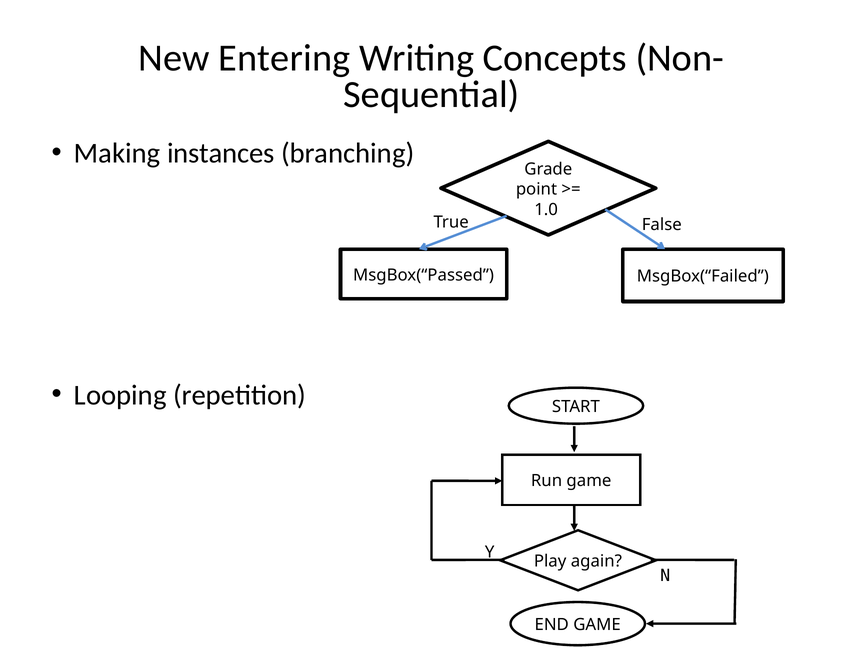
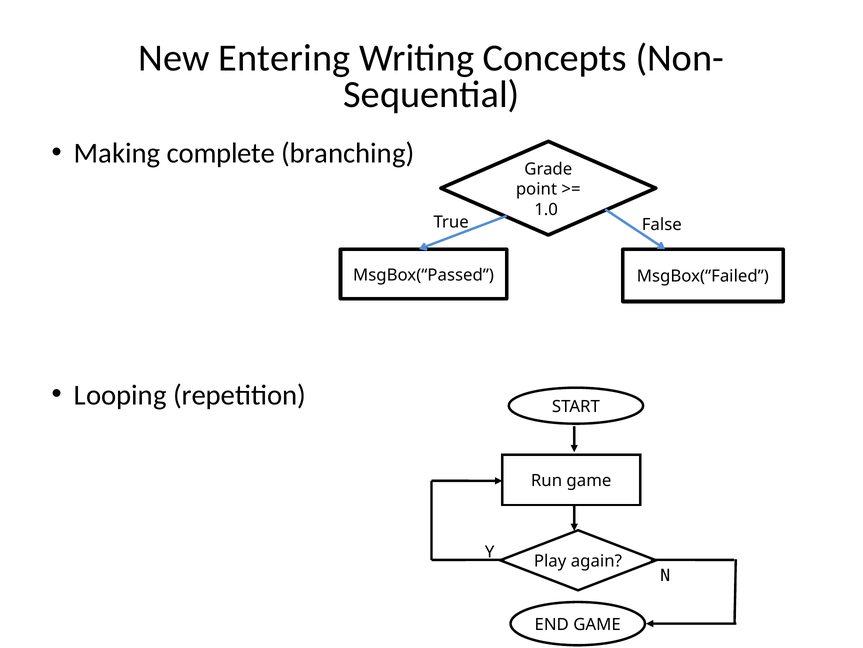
instances: instances -> complete
